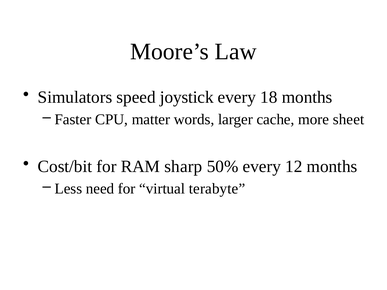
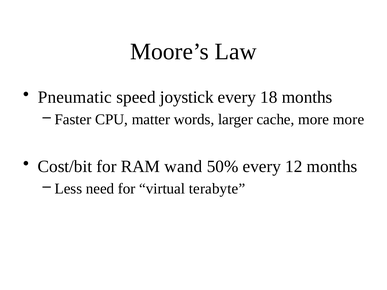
Simulators: Simulators -> Pneumatic
more sheet: sheet -> more
sharp: sharp -> wand
